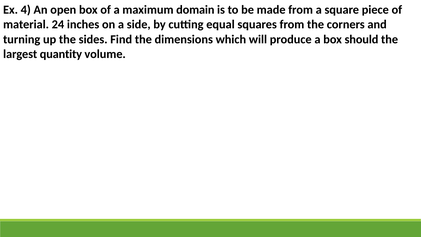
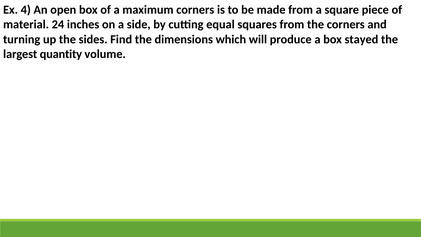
maximum domain: domain -> corners
should: should -> stayed
